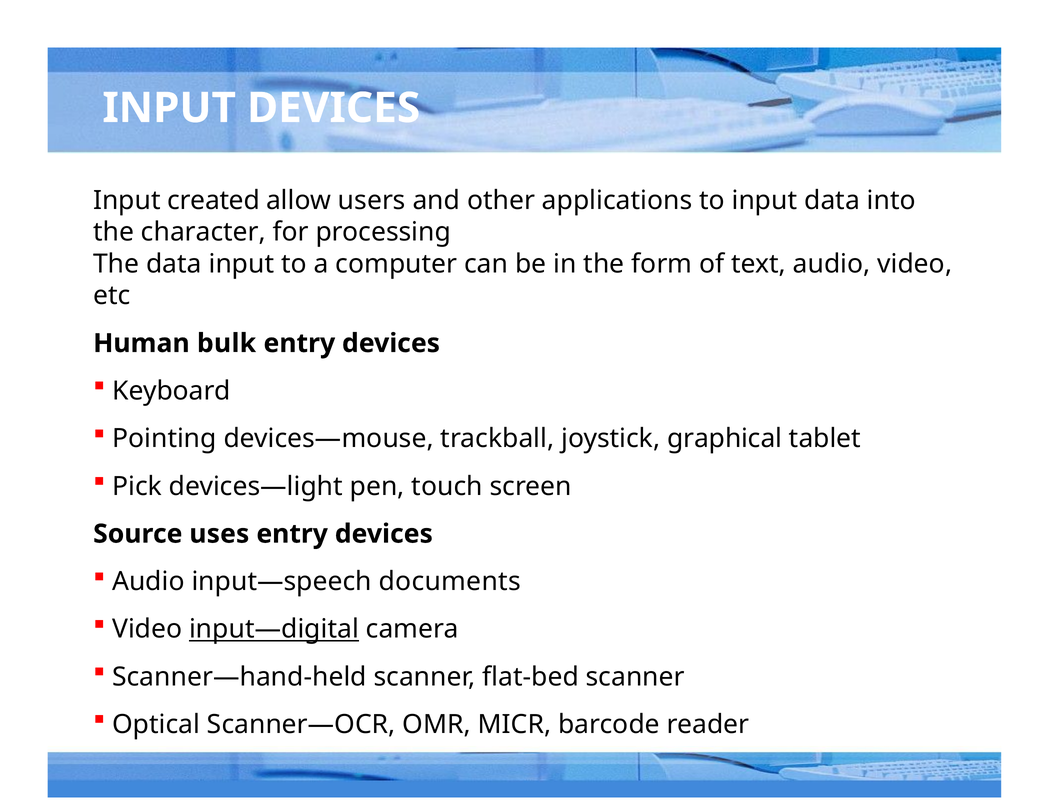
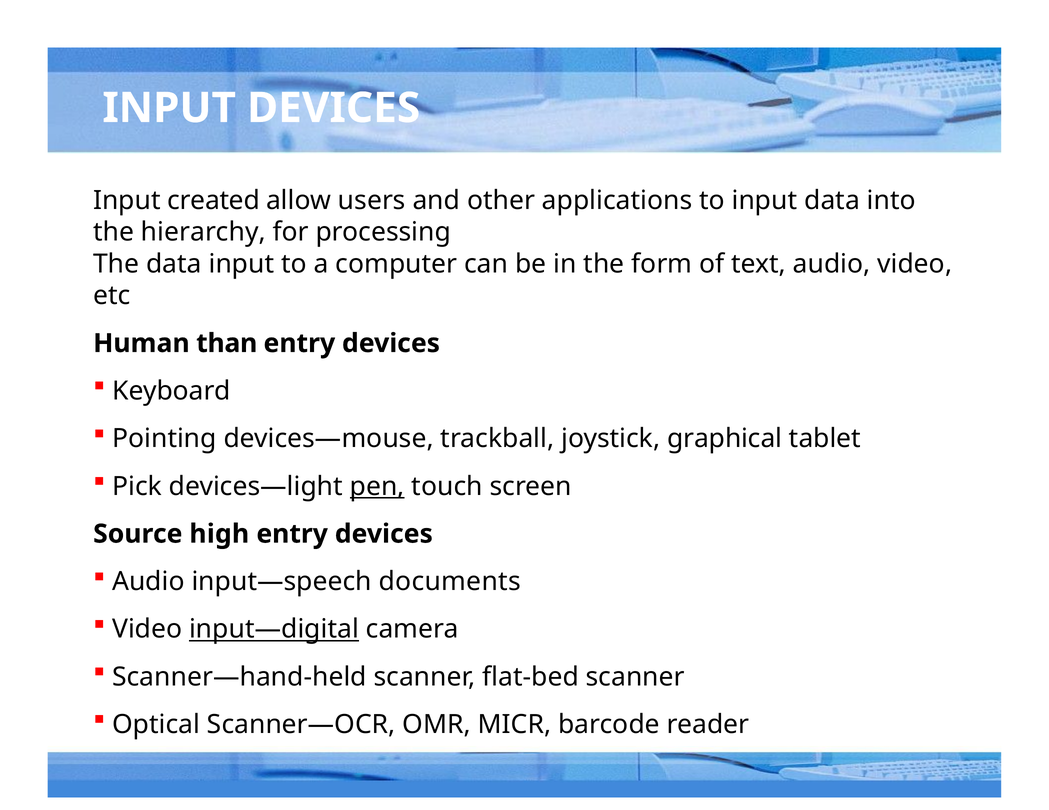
character: character -> hierarchy
bulk: bulk -> than
pen underline: none -> present
uses: uses -> high
